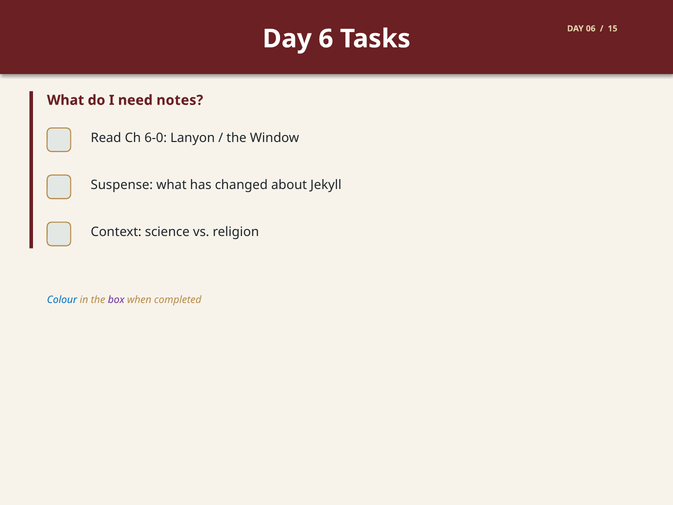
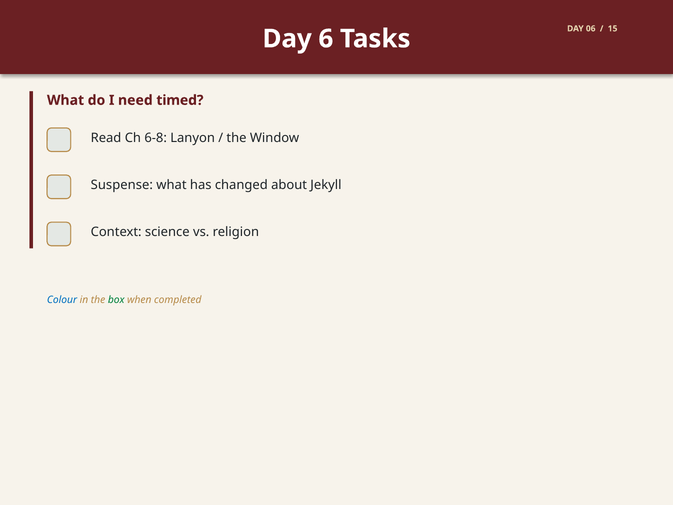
notes: notes -> timed
6-0: 6-0 -> 6-8
box colour: purple -> green
